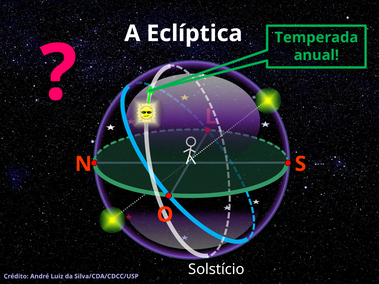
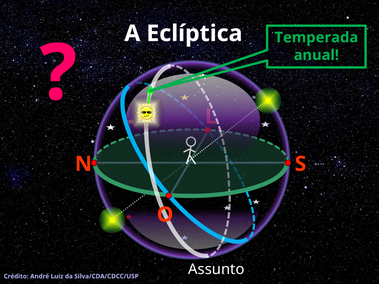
Solstício: Solstício -> Assunto
